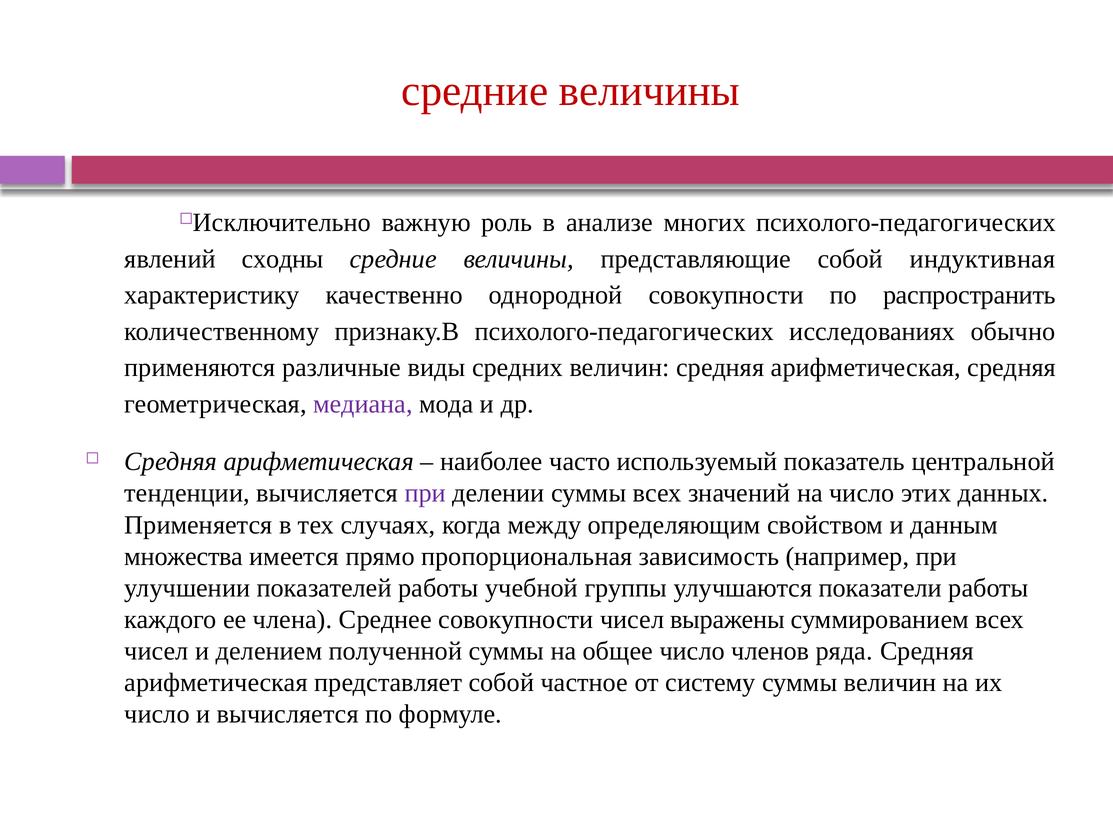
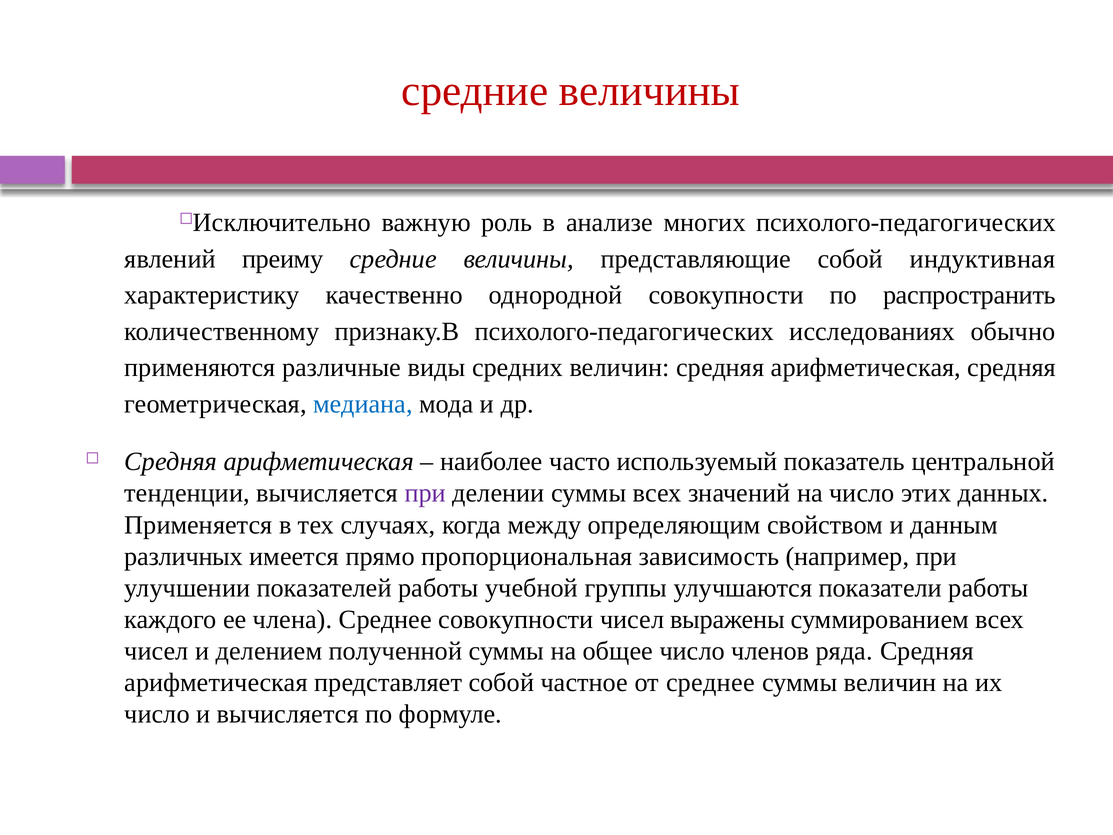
сходны: сходны -> преиму
медиана colour: purple -> blue
множества: множества -> различных
от систему: систему -> среднее
